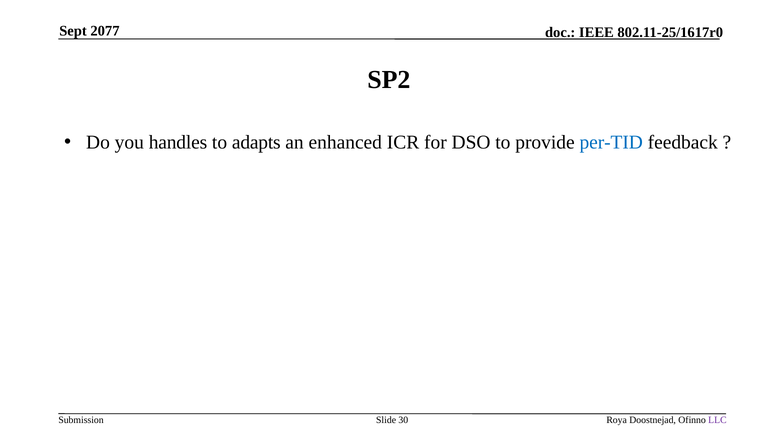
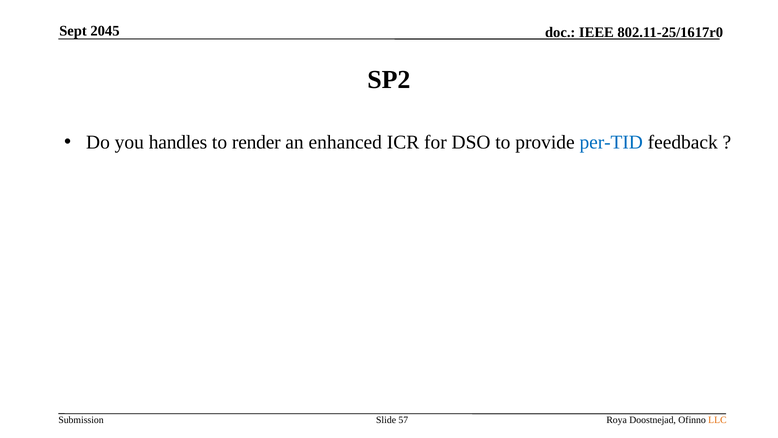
2077: 2077 -> 2045
adapts: adapts -> render
30: 30 -> 57
LLC colour: purple -> orange
